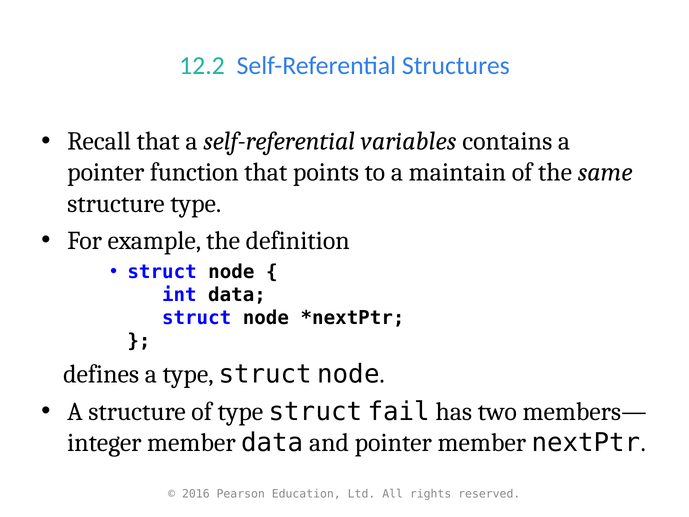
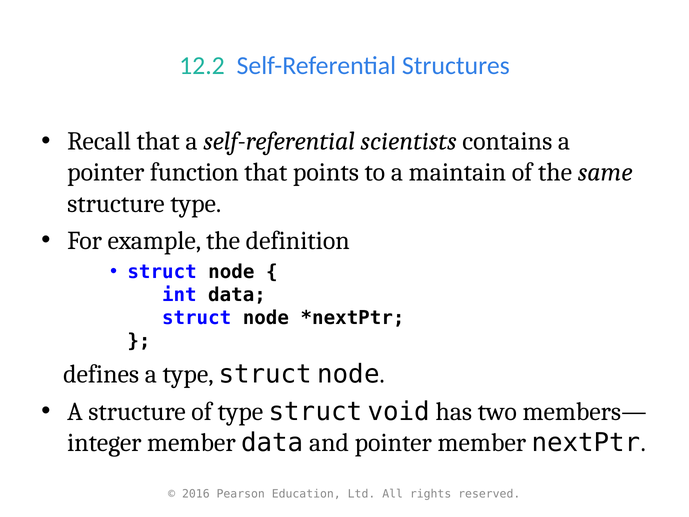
variables: variables -> scientists
fail: fail -> void
